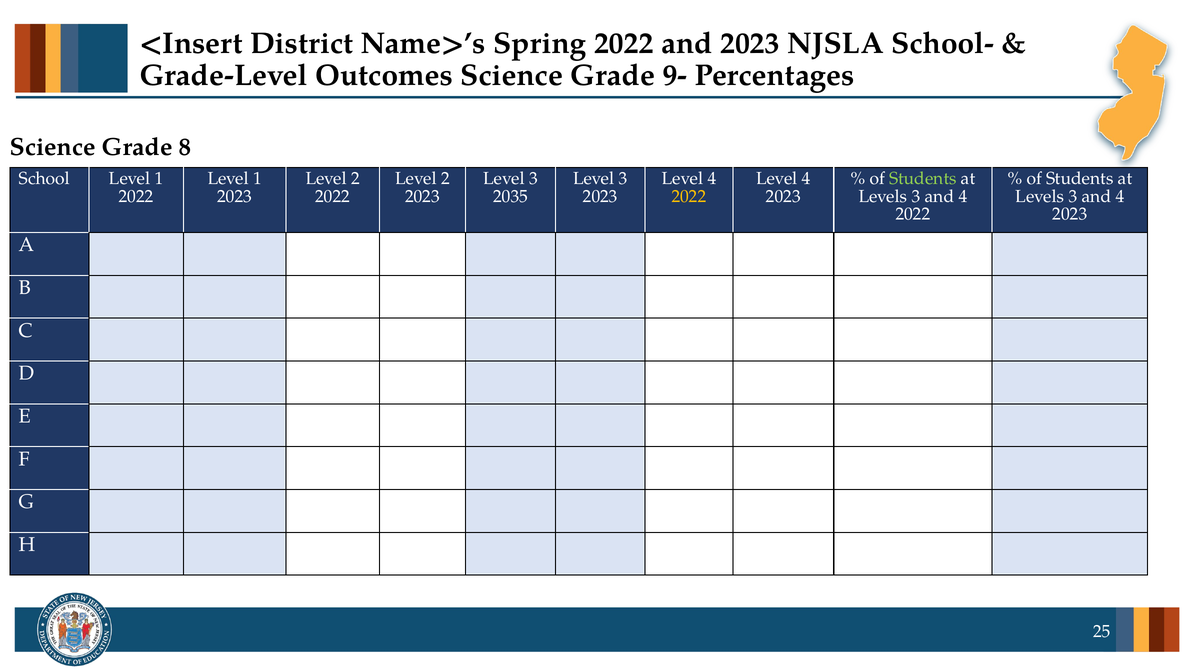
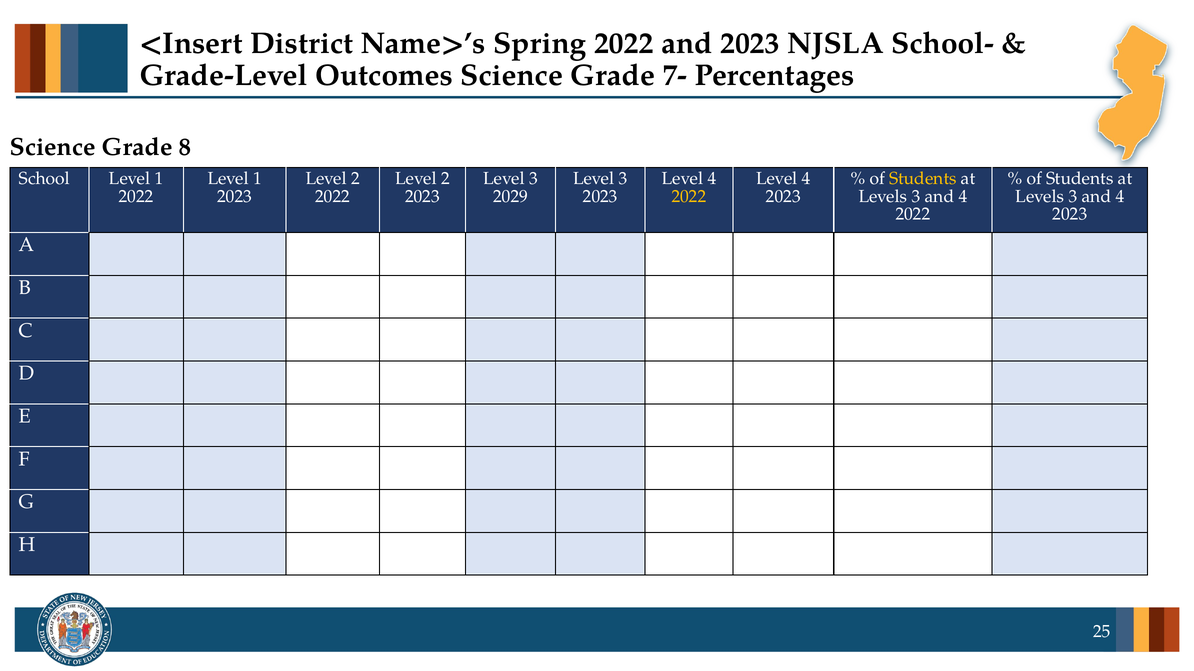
9-: 9- -> 7-
Students at (923, 179) colour: light green -> yellow
2035: 2035 -> 2029
